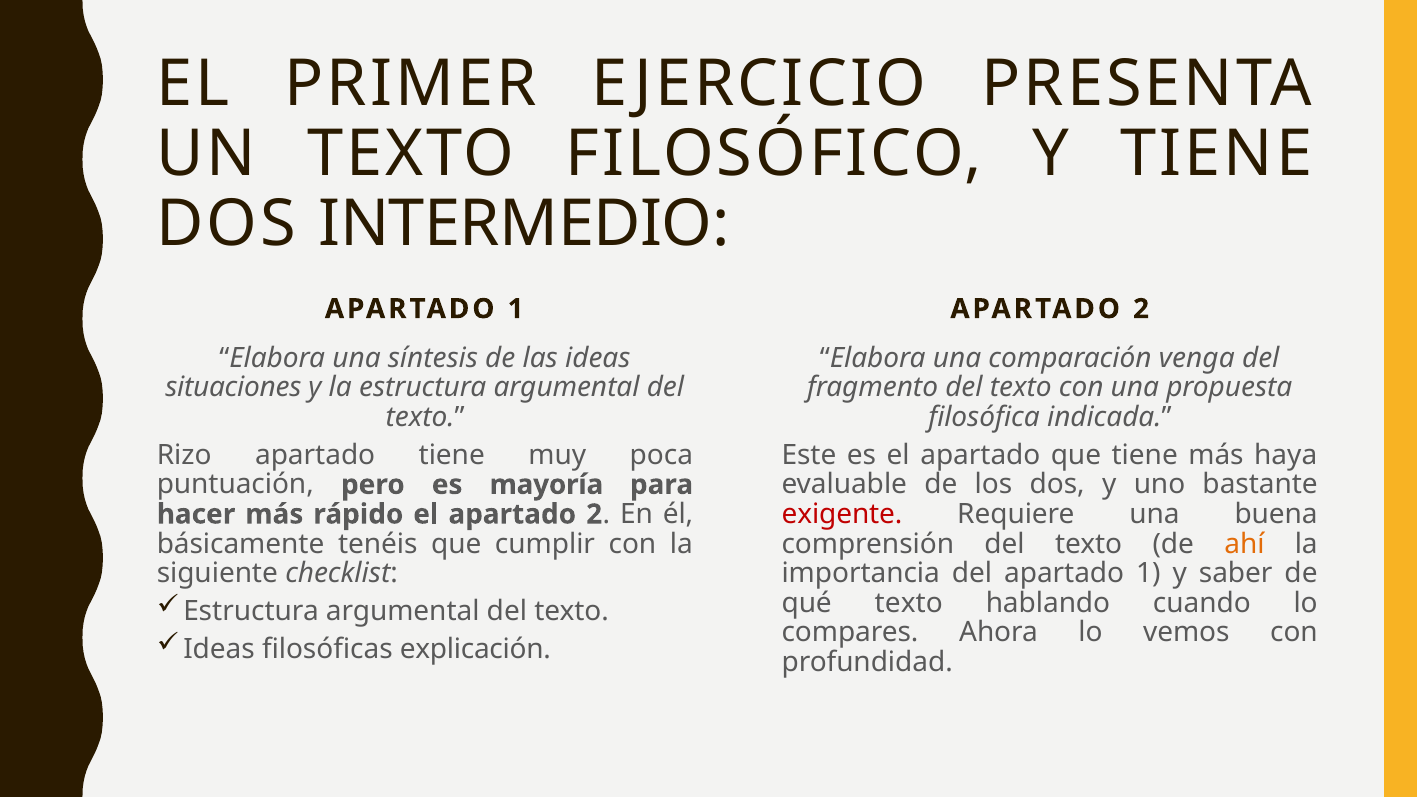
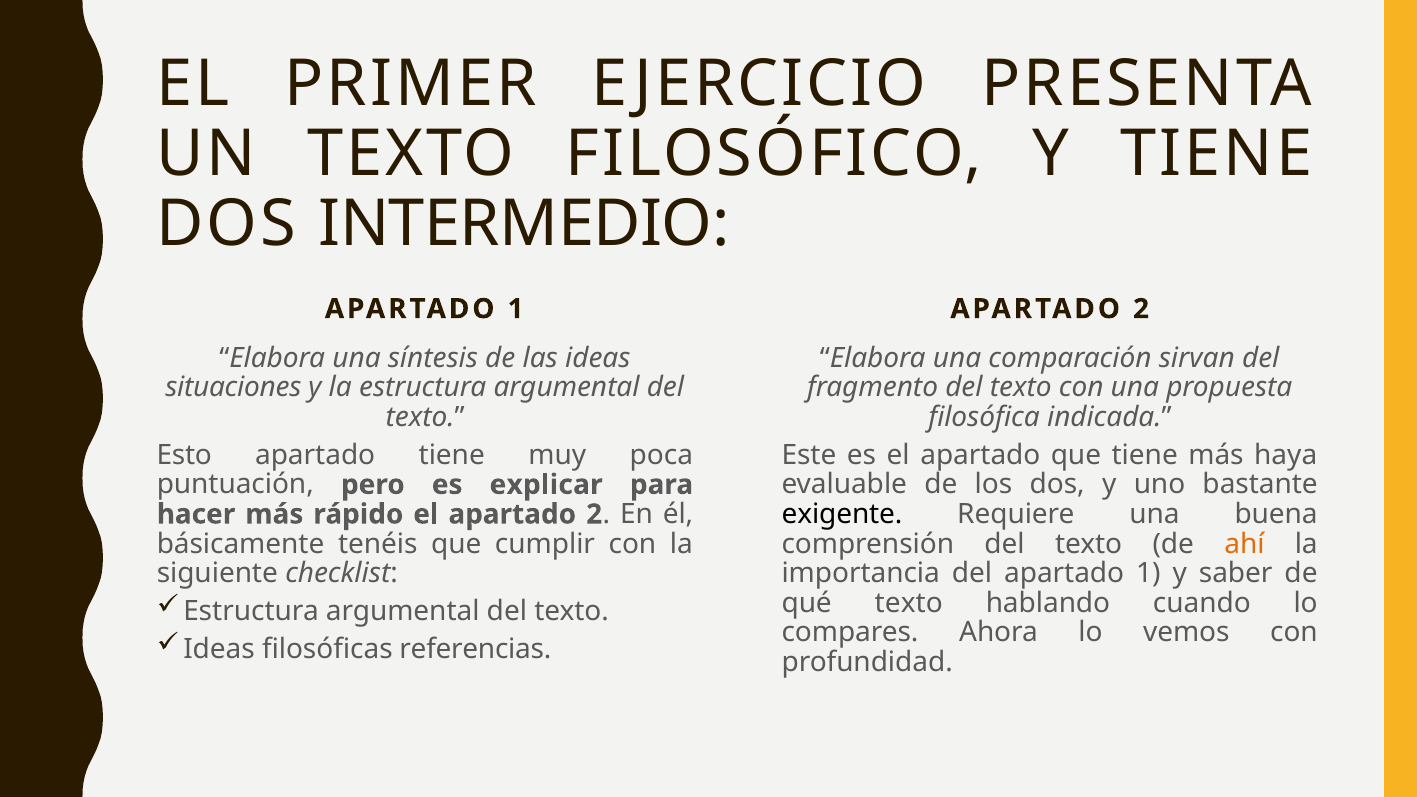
venga: venga -> sirvan
Rizo: Rizo -> Esto
mayoría: mayoría -> explicar
exigente colour: red -> black
explicación: explicación -> referencias
